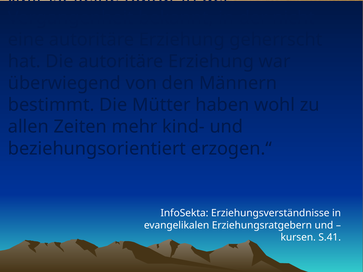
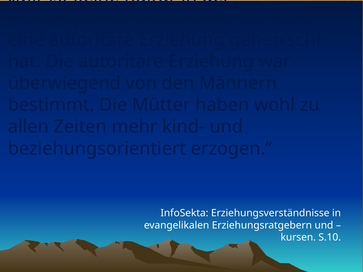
S.41: S.41 -> S.10
